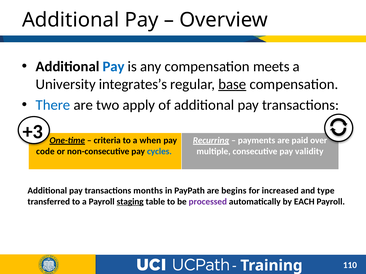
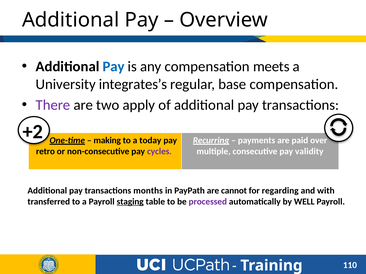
base underline: present -> none
There colour: blue -> purple
+3: +3 -> +2
criteria: criteria -> making
when: when -> today
code: code -> retro
cycles at (159, 152) colour: blue -> purple
begins: begins -> cannot
increased: increased -> regarding
type: type -> with
EACH: EACH -> WELL
